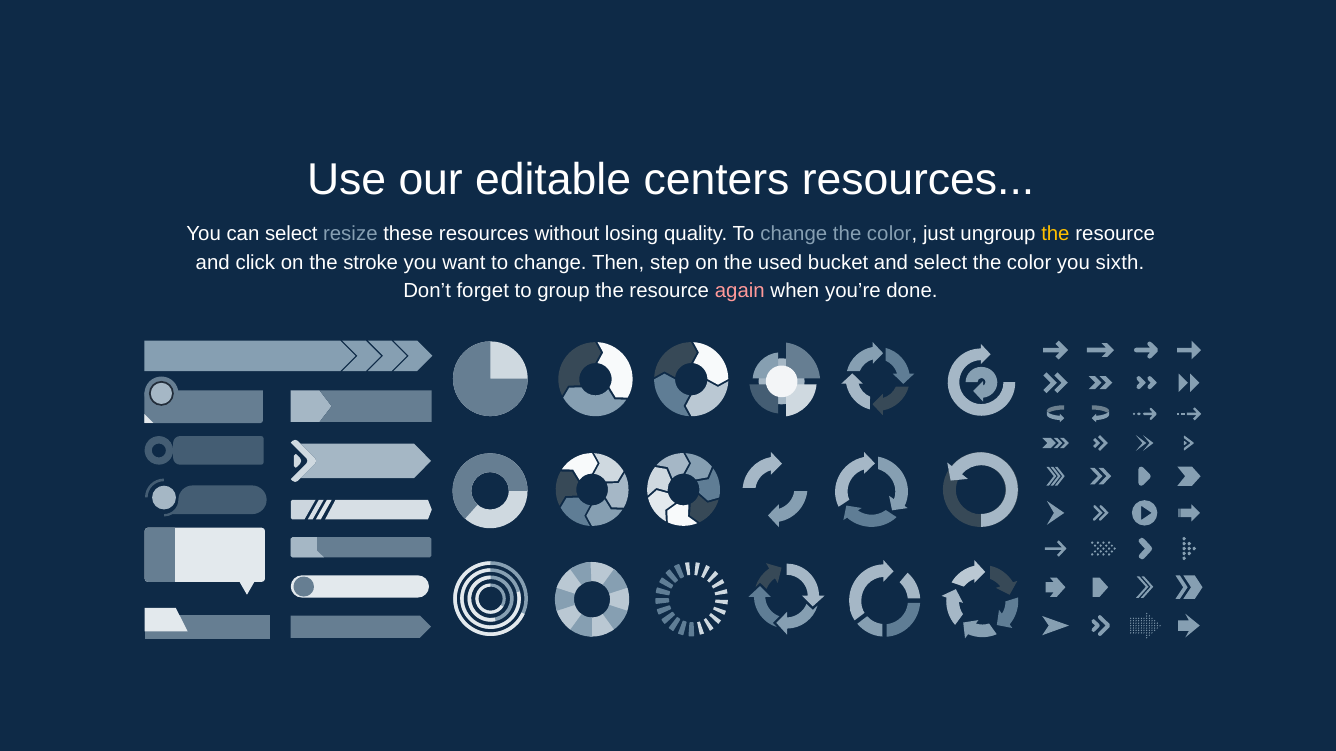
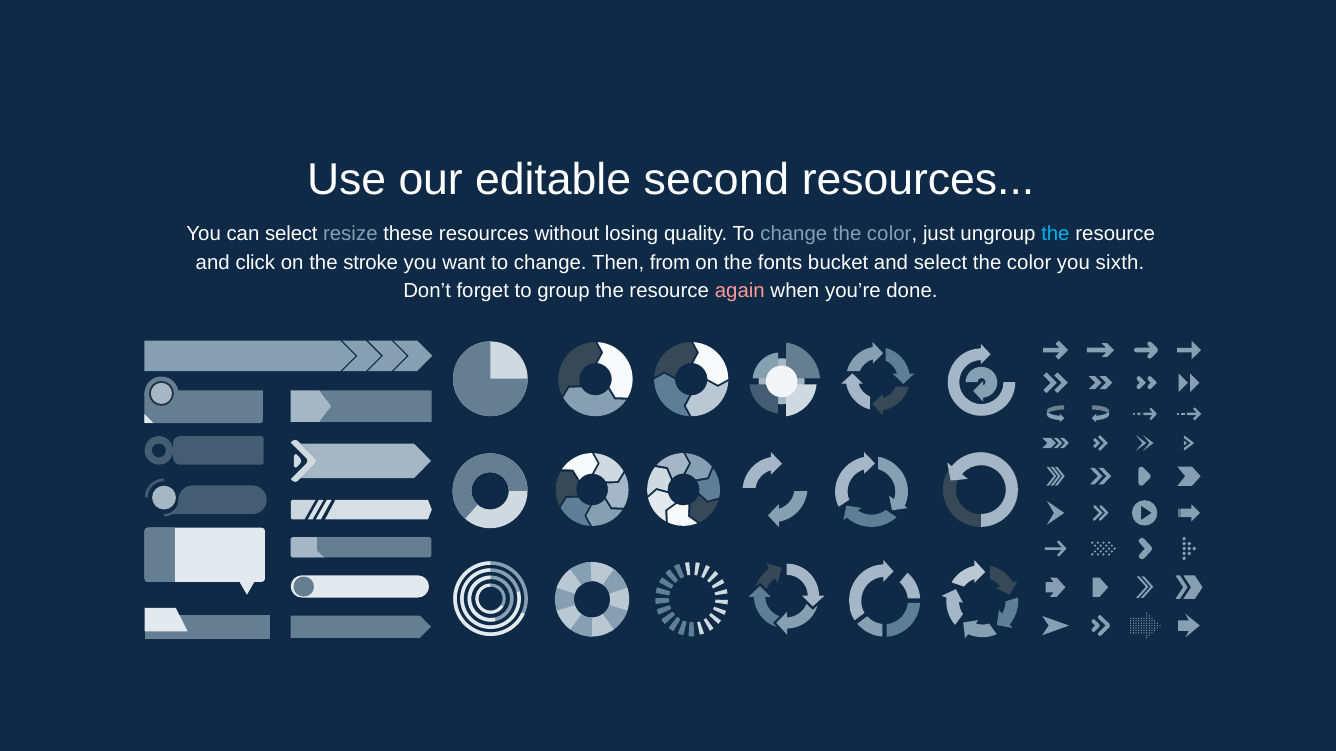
centers: centers -> second
the at (1055, 234) colour: yellow -> light blue
step: step -> from
used: used -> fonts
